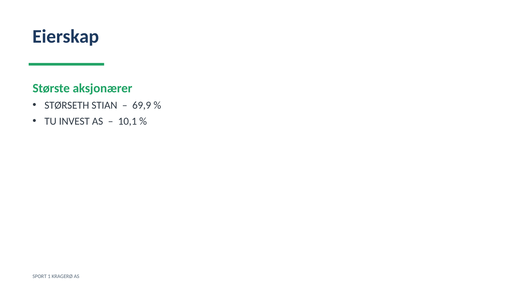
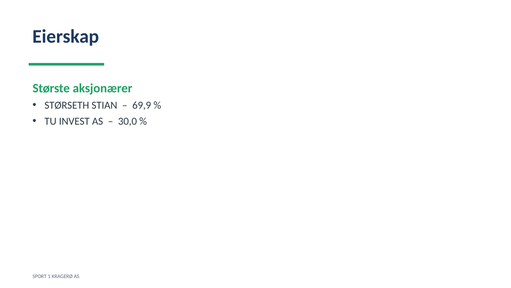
10,1: 10,1 -> 30,0
